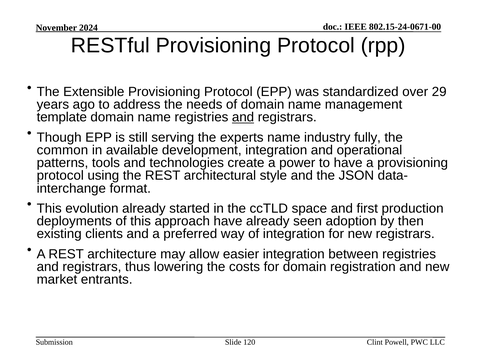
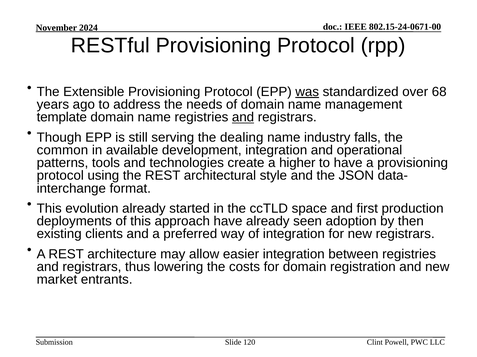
was underline: none -> present
29: 29 -> 68
experts: experts -> dealing
fully: fully -> falls
power: power -> higher
